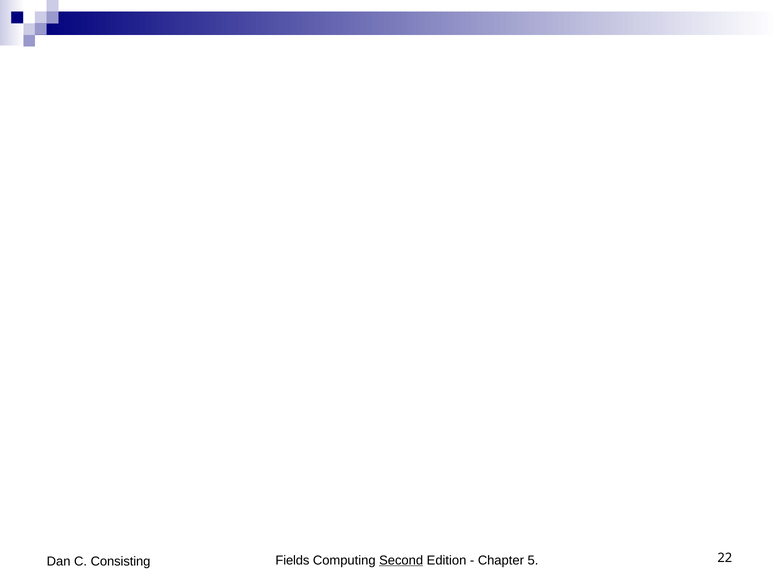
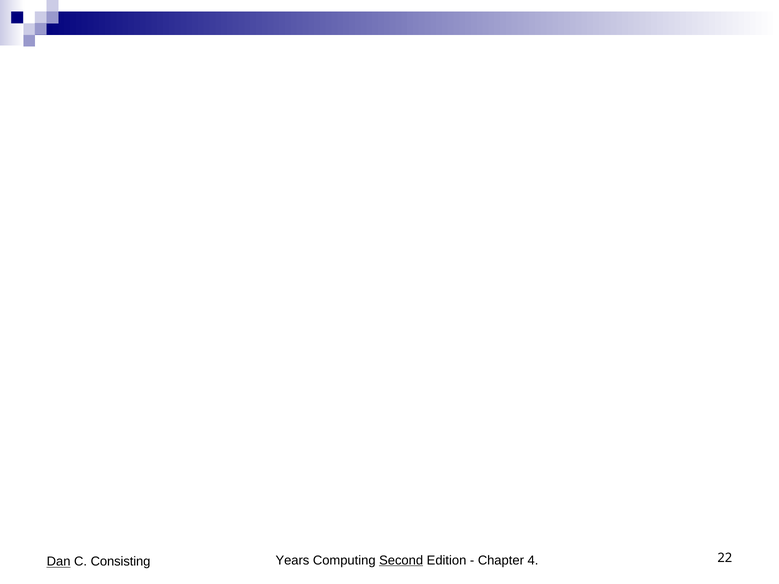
Fields: Fields -> Years
5: 5 -> 4
Dan underline: none -> present
